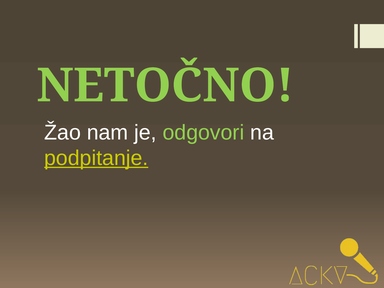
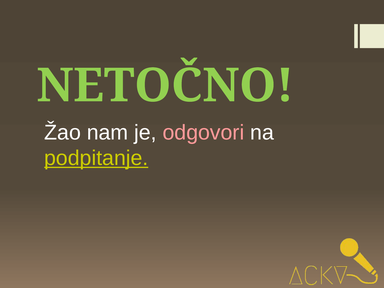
odgovori colour: light green -> pink
